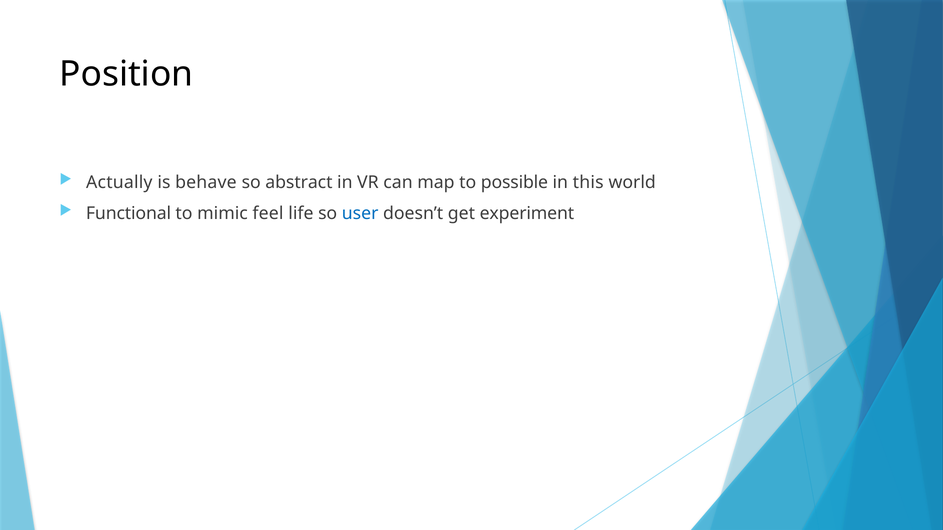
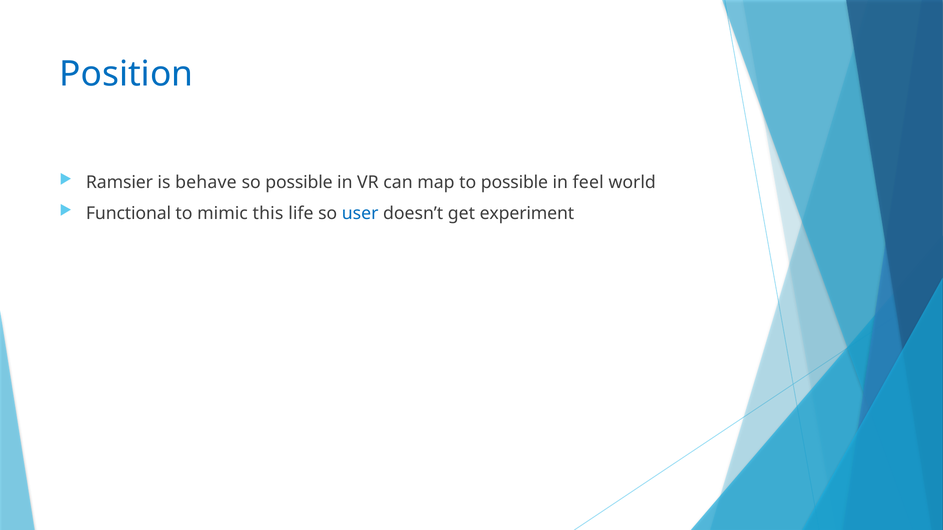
Position colour: black -> blue
Actually: Actually -> Ramsier
so abstract: abstract -> possible
this: this -> feel
feel: feel -> this
